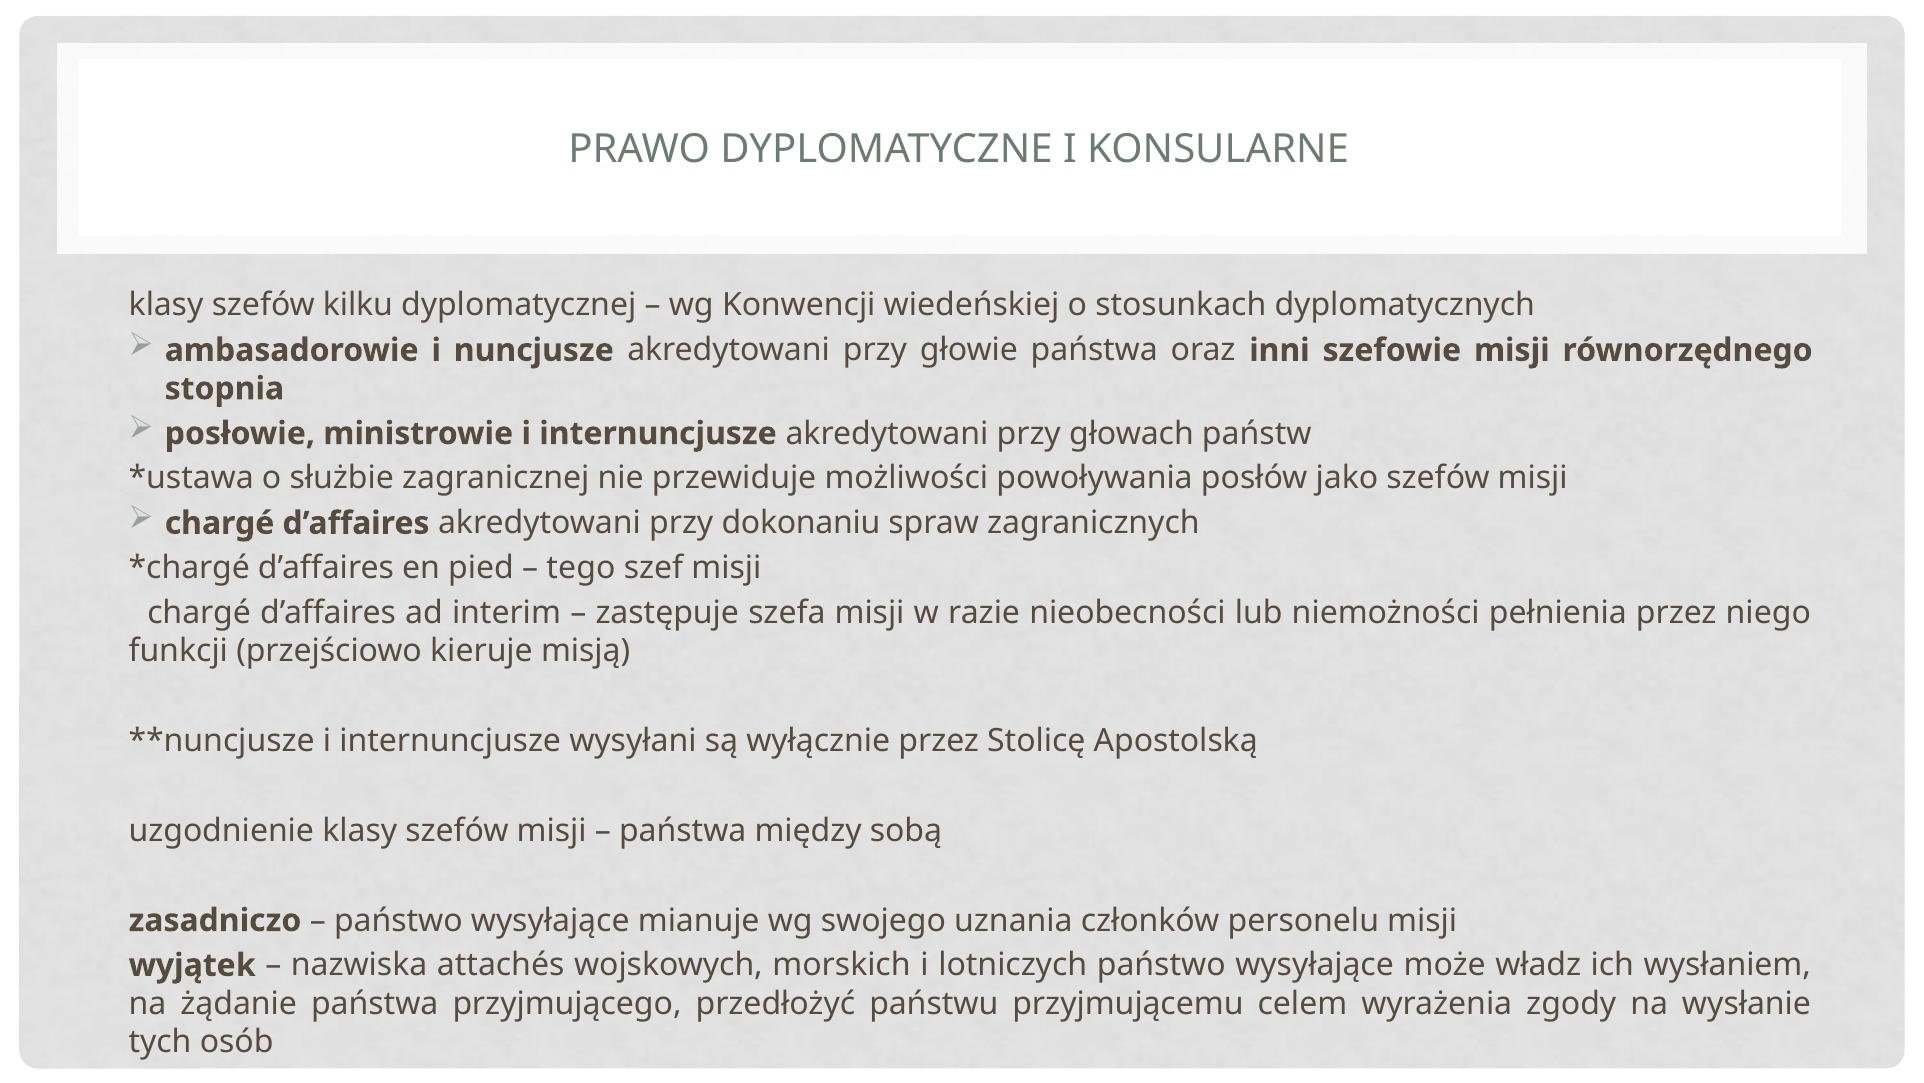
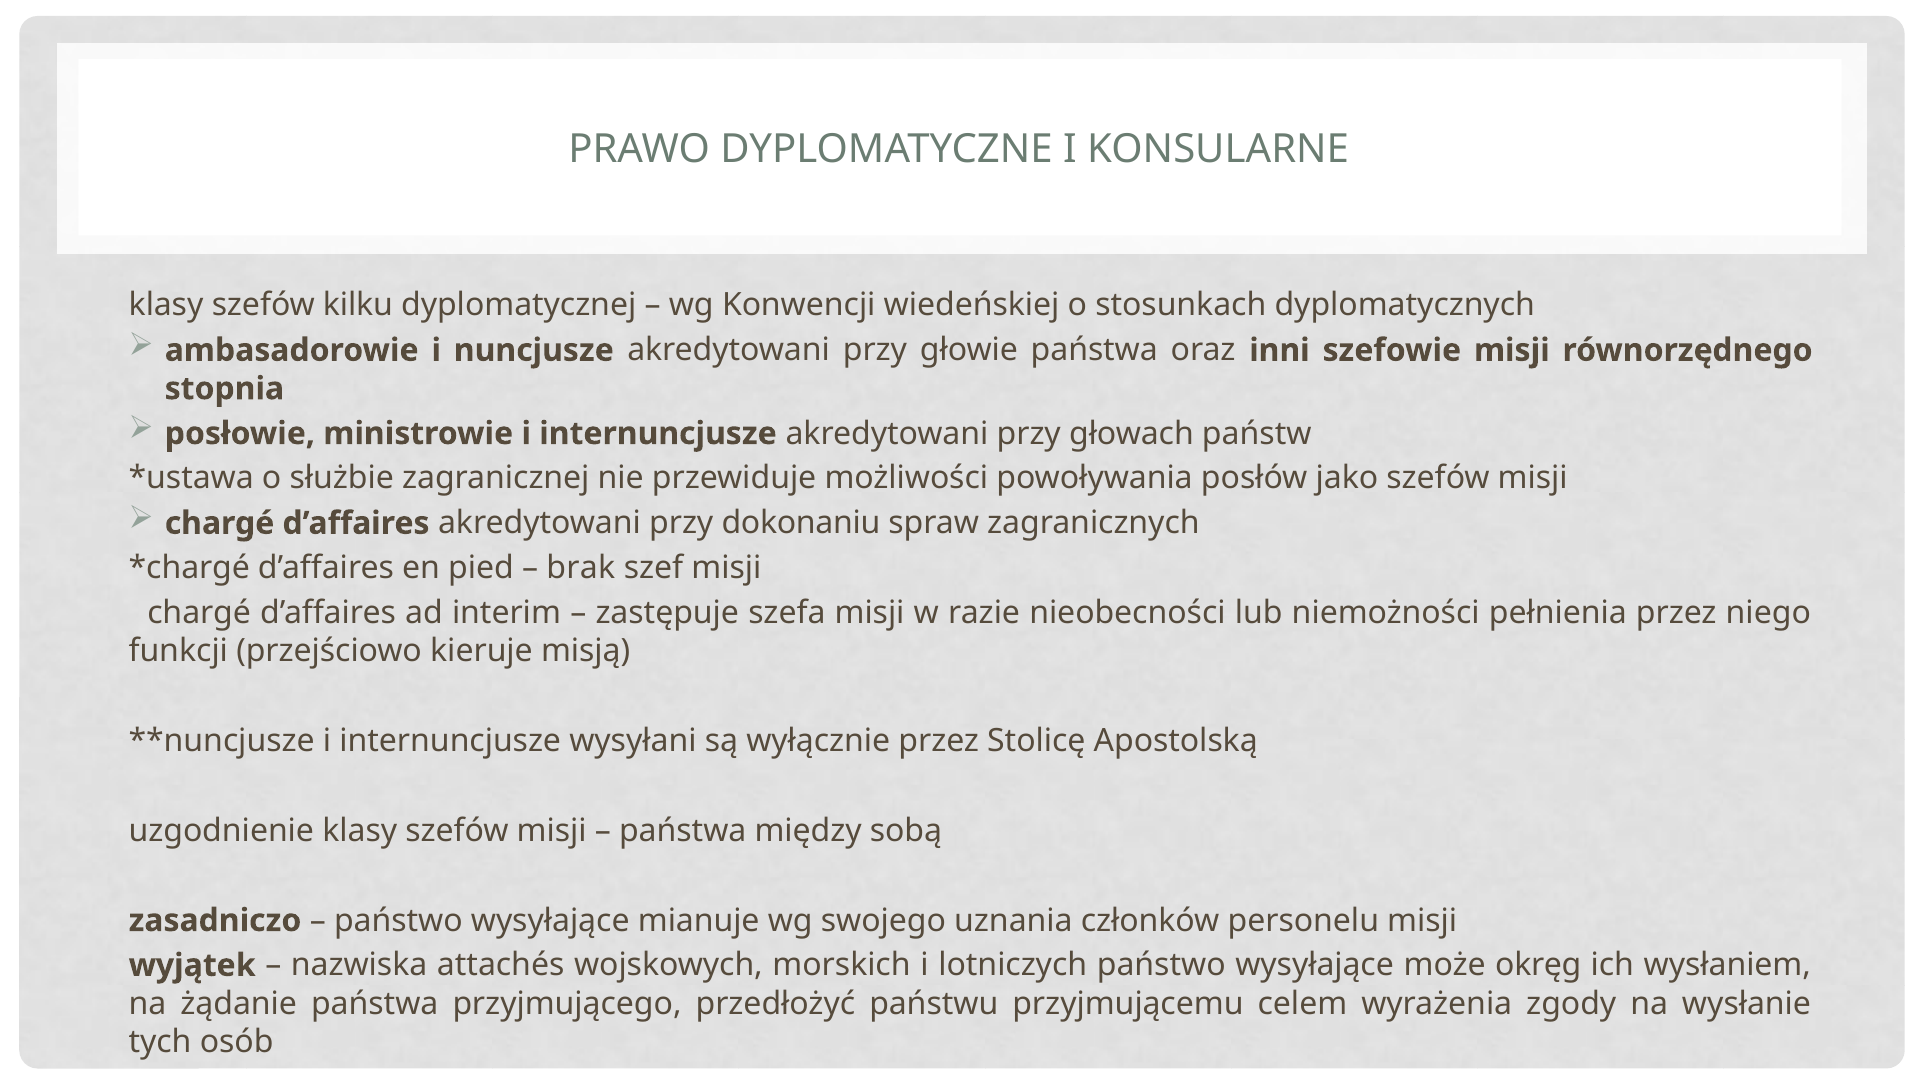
tego: tego -> brak
władz: władz -> okręg
